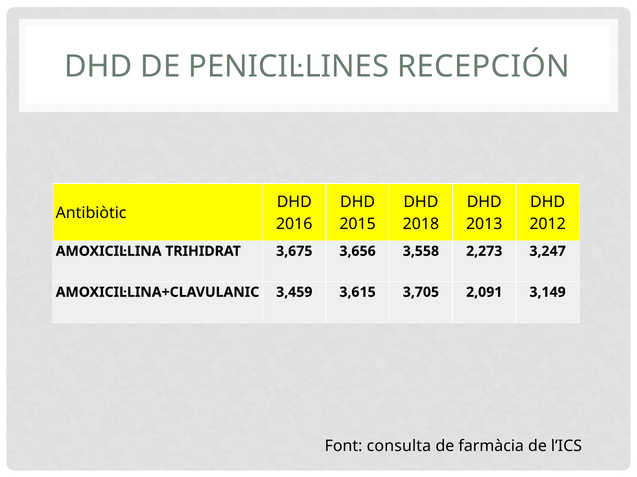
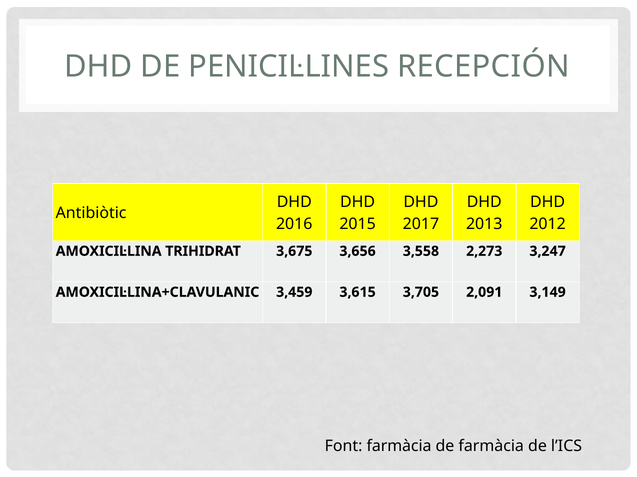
2018: 2018 -> 2017
Font consulta: consulta -> farmàcia
